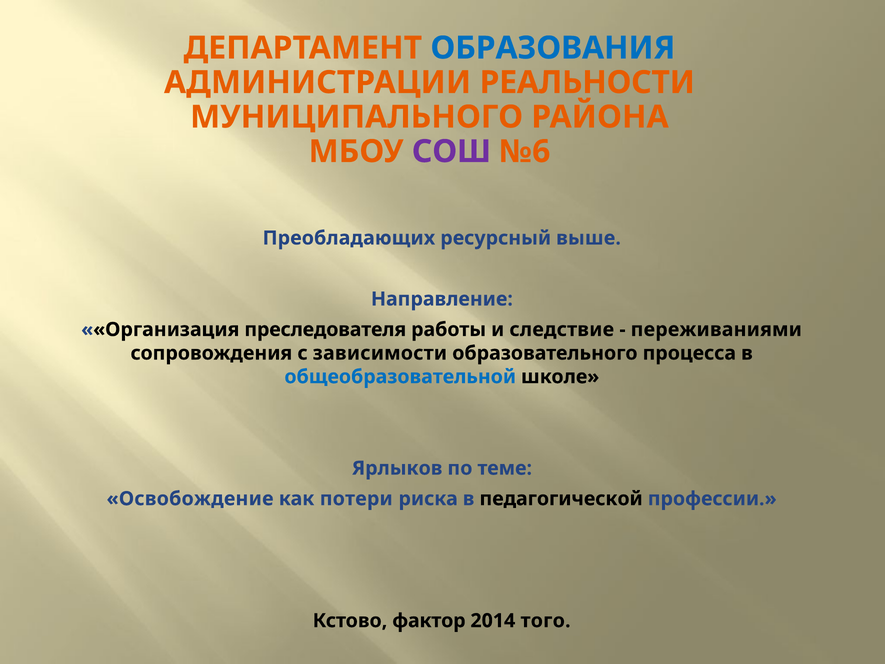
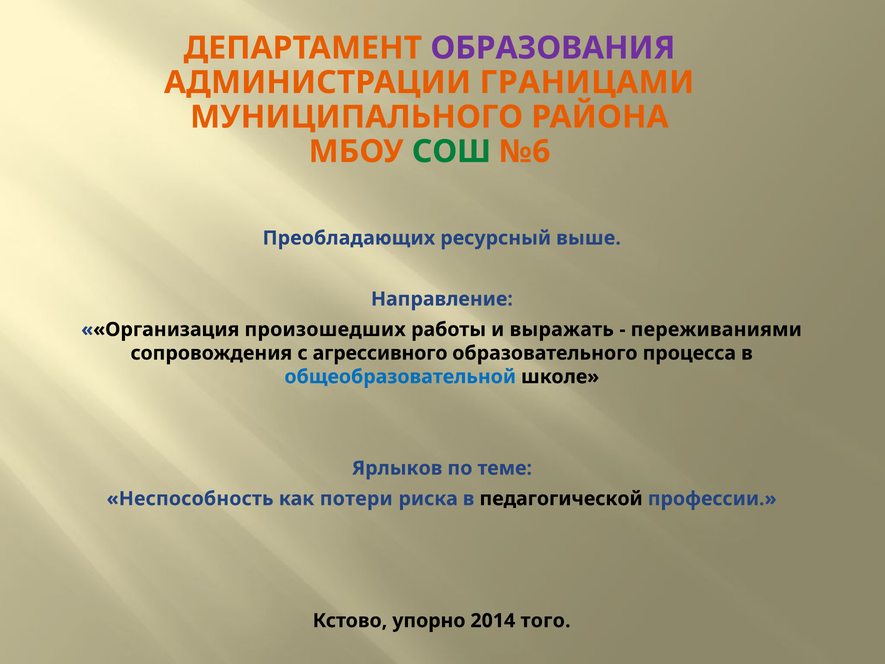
ОБРАЗОВАНИЯ colour: blue -> purple
РЕАЛЬНОСТИ: РЕАЛЬНОСТИ -> ГРАНИЦАМИ
СОШ colour: purple -> green
преследователя: преследователя -> произошедших
следствие: следствие -> выражать
зависимости: зависимости -> агрессивного
Освобождение: Освобождение -> Неспособность
фактор: фактор -> упорно
